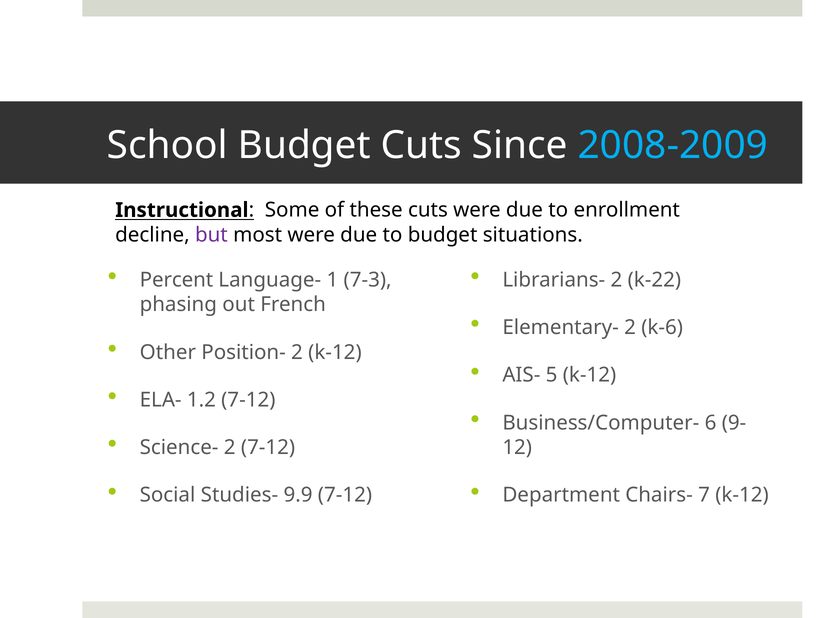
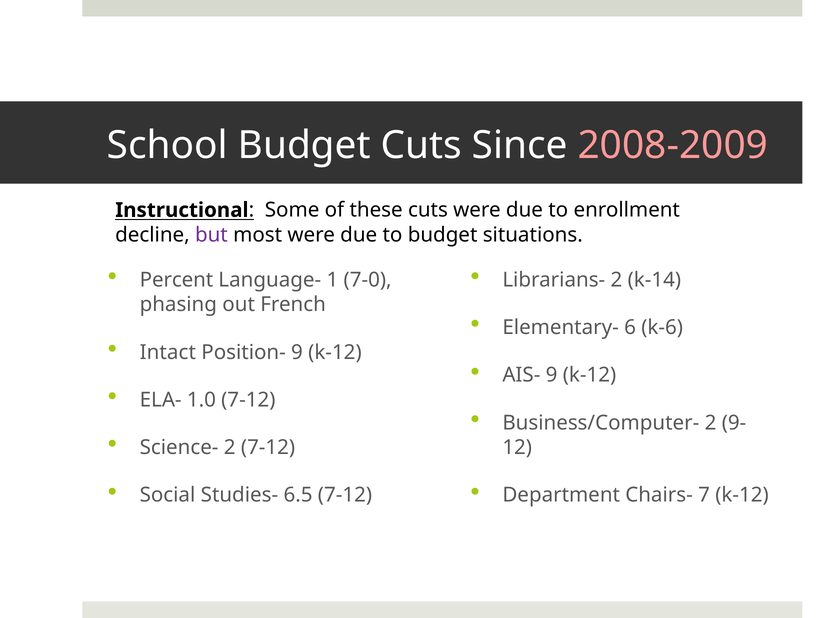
2008-2009 colour: light blue -> pink
7-3: 7-3 -> 7-0
k-22: k-22 -> k-14
Elementary- 2: 2 -> 6
Other: Other -> Intact
Position- 2: 2 -> 9
AIS- 5: 5 -> 9
1.2: 1.2 -> 1.0
Business/Computer- 6: 6 -> 2
9.9: 9.9 -> 6.5
